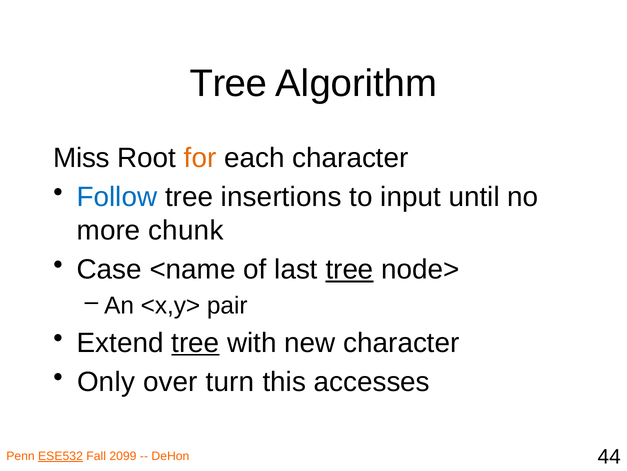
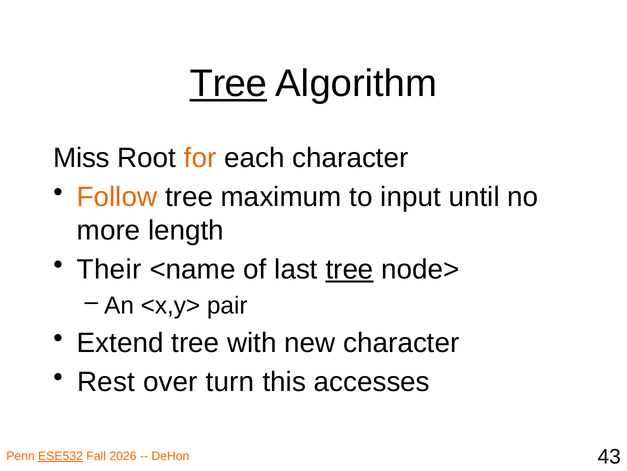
Tree at (228, 84) underline: none -> present
Follow colour: blue -> orange
insertions: insertions -> maximum
chunk: chunk -> length
Case: Case -> Their
tree at (195, 342) underline: present -> none
Only: Only -> Rest
2099: 2099 -> 2026
44: 44 -> 43
